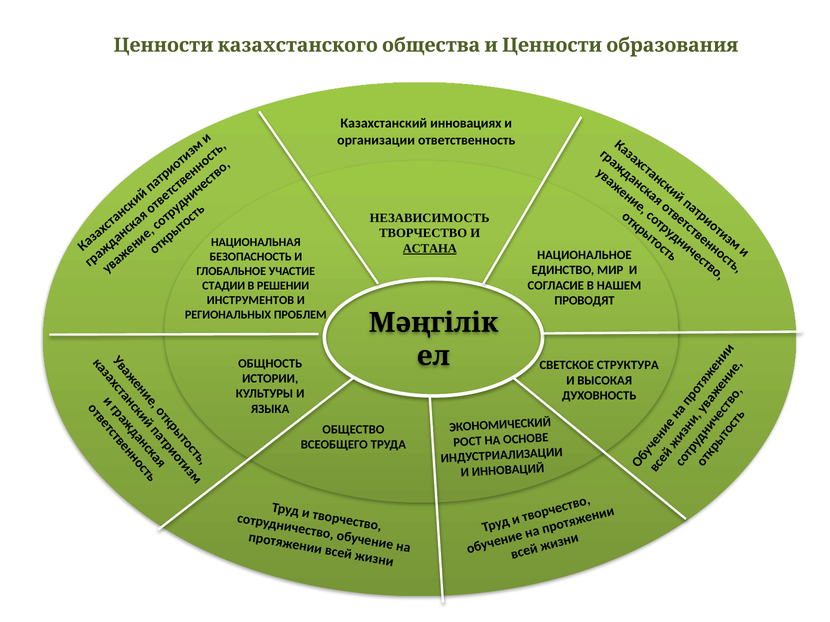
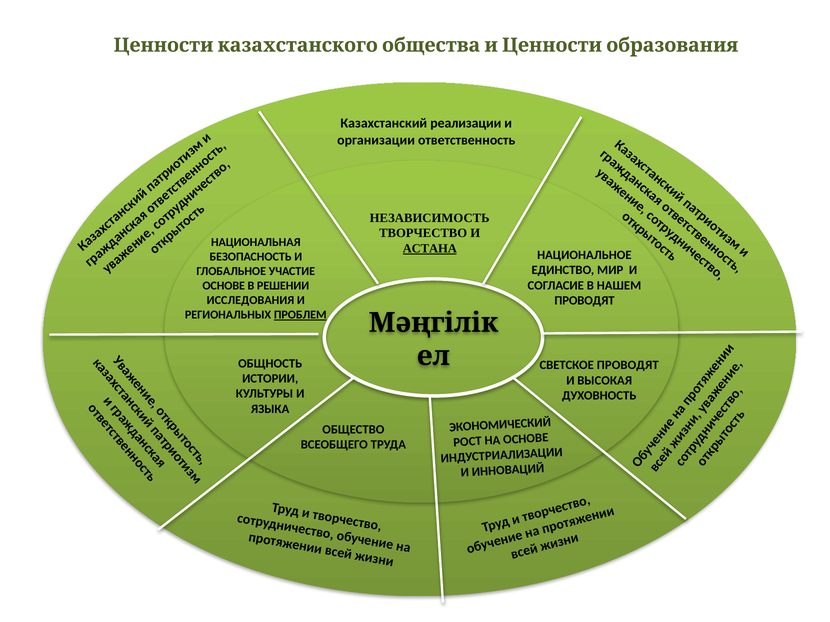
инновациях: инновациях -> реализации
СТАДИИ at (224, 286): СТАДИИ -> ОСНОВЕ
ИНСТРУМЕНТОВ: ИНСТРУМЕНТОВ -> ИССЛЕДОВАНИЯ
ПРОБЛЕМ underline: none -> present
СВЕТСКОЕ СТРУКТУРА: СТРУКТУРА -> ПРОВОДЯТ
